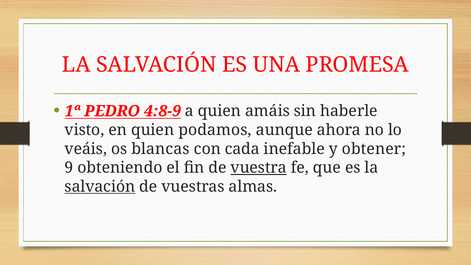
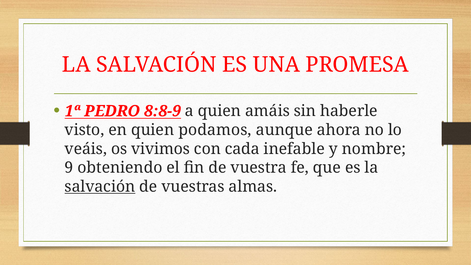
4:8-9: 4:8-9 -> 8:8-9
blancas: blancas -> vivimos
obtener: obtener -> nombre
vuestra underline: present -> none
